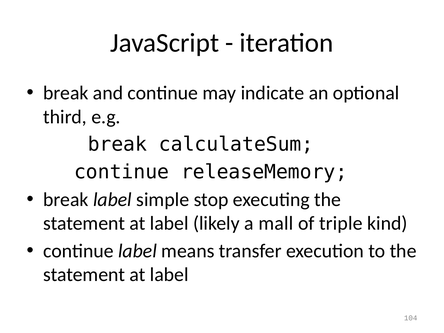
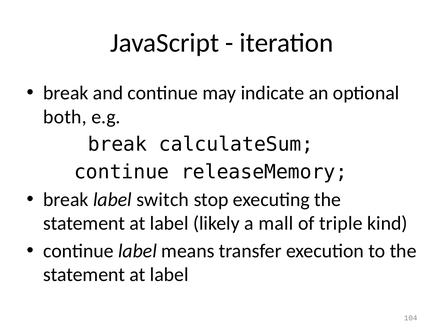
third: third -> both
simple: simple -> switch
